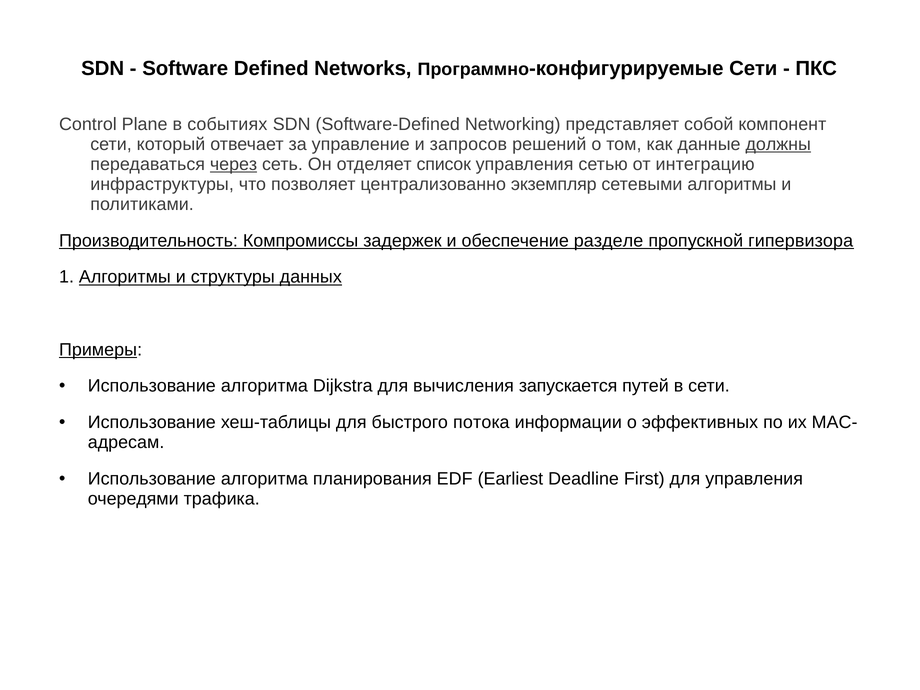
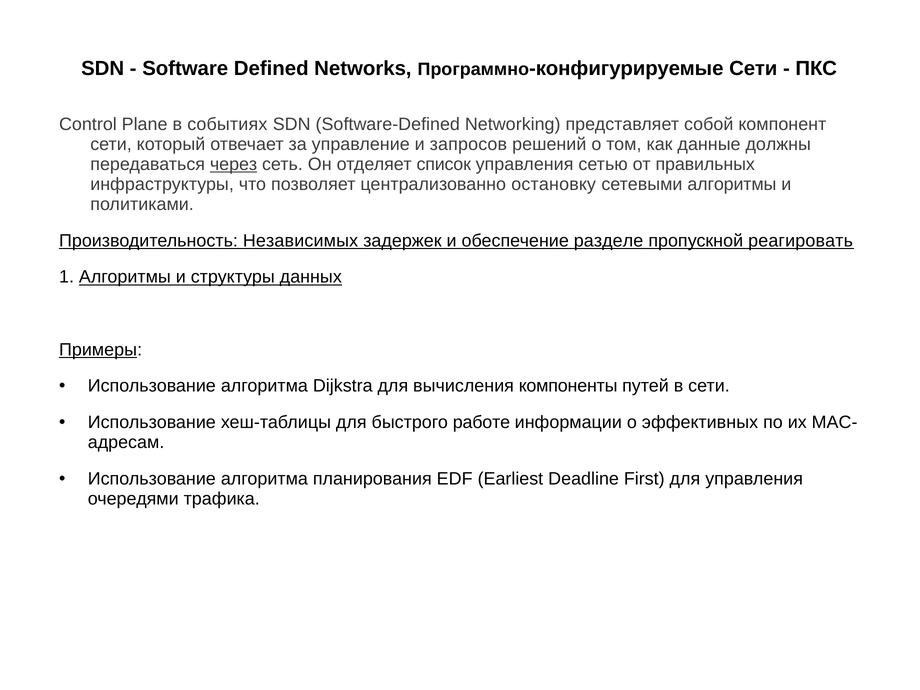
должны underline: present -> none
интеграцию: интеграцию -> правильных
экземпляр: экземпляр -> остановку
Компромиссы: Компромиссы -> Независимых
гипервизора: гипервизора -> реагировать
запускается: запускается -> компоненты
потока: потока -> работе
